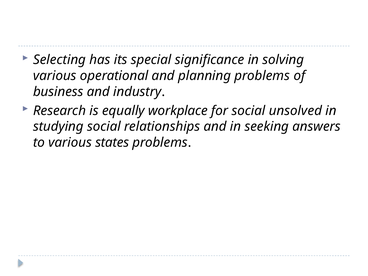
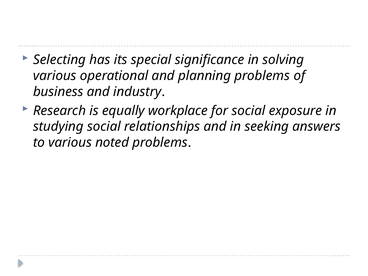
unsolved: unsolved -> exposure
states: states -> noted
